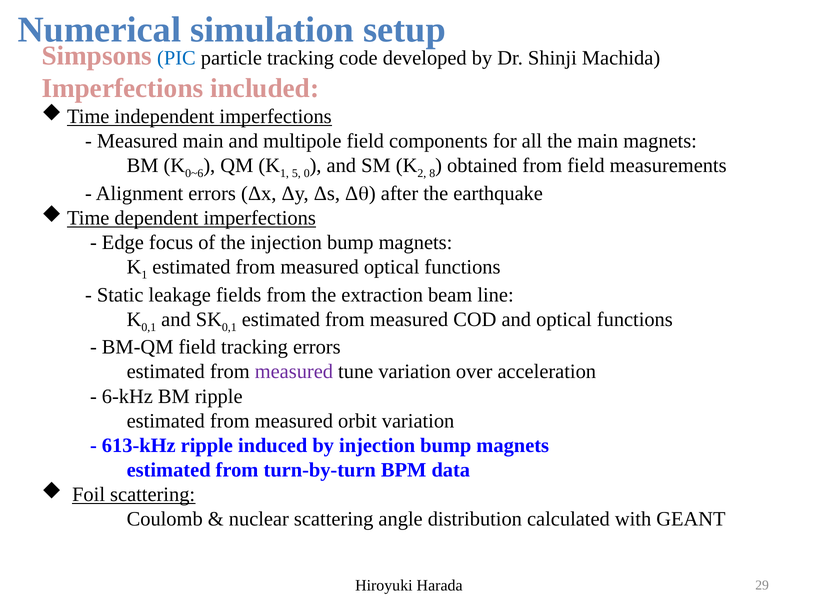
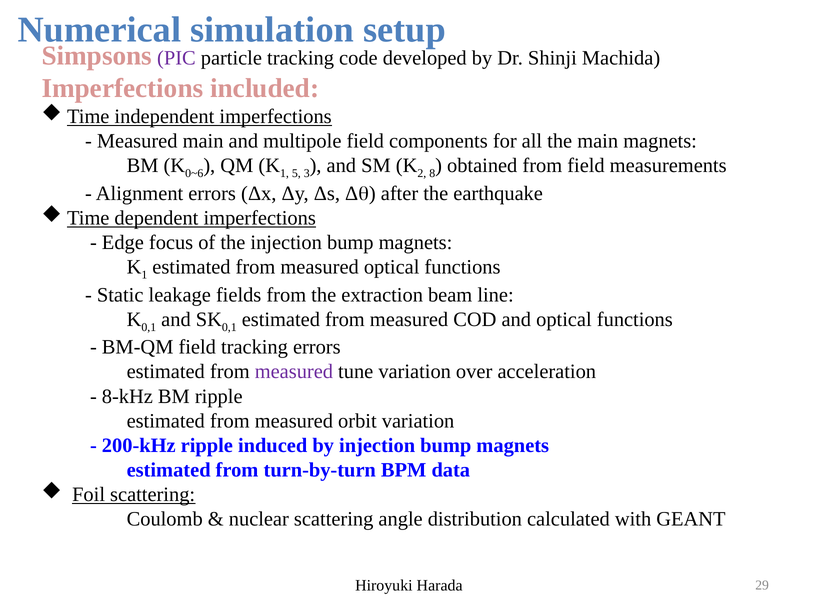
PIC colour: blue -> purple
0: 0 -> 3
6-kHz: 6-kHz -> 8-kHz
613-kHz: 613-kHz -> 200-kHz
